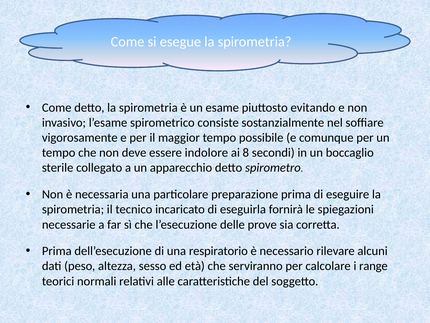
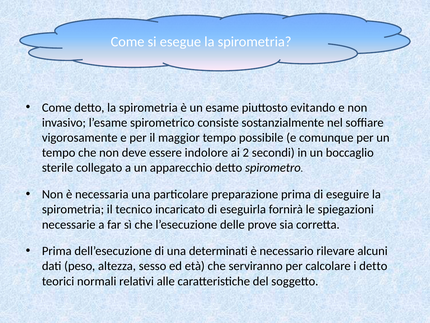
8: 8 -> 2
respiratorio: respiratorio -> determinati
i range: range -> detto
